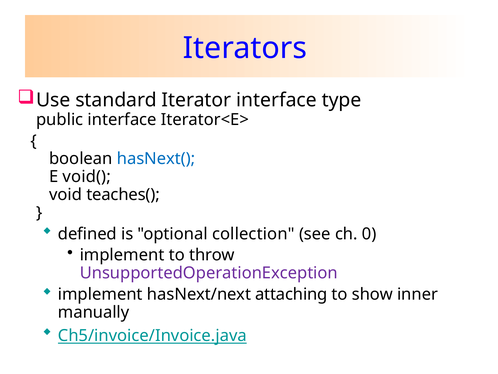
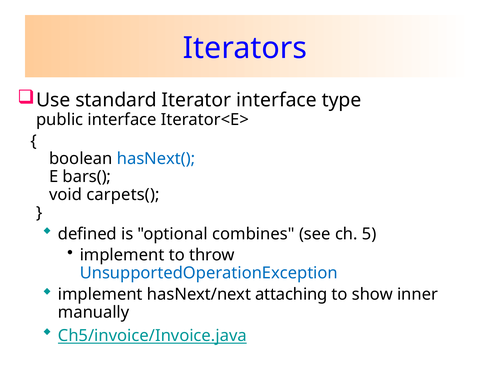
void(: void( -> bars(
teaches(: teaches( -> carpets(
collection: collection -> combines
0: 0 -> 5
UnsupportedOperationException colour: purple -> blue
